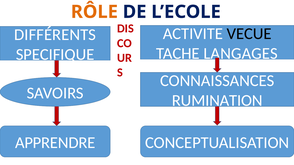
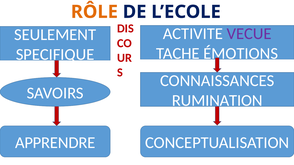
VECUE colour: black -> purple
DIFFÉRENTS: DIFFÉRENTS -> SEULEMENT
LANGAGES: LANGAGES -> ÉMOTIONS
